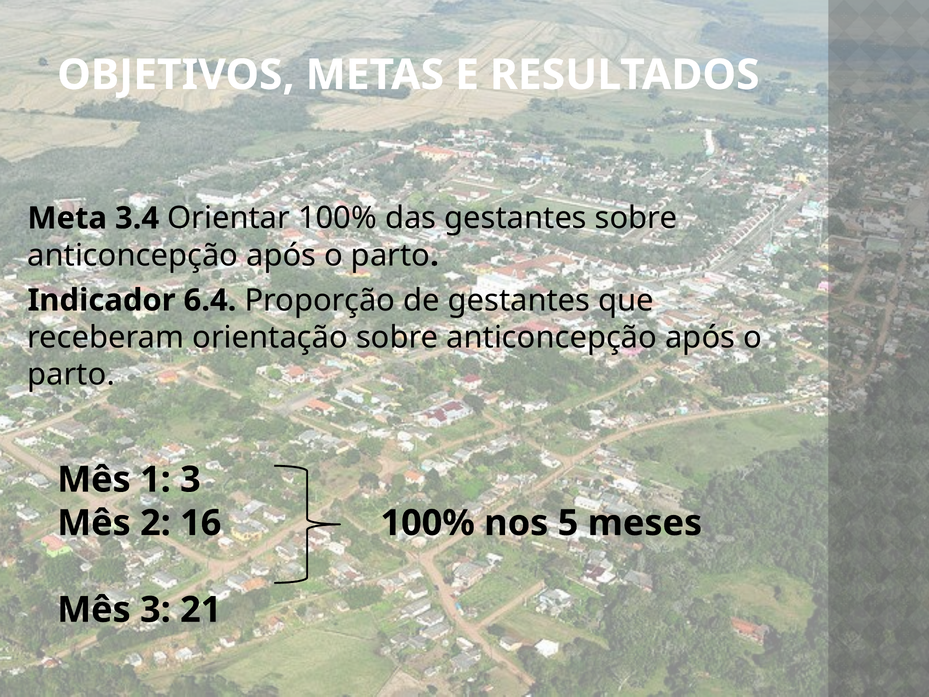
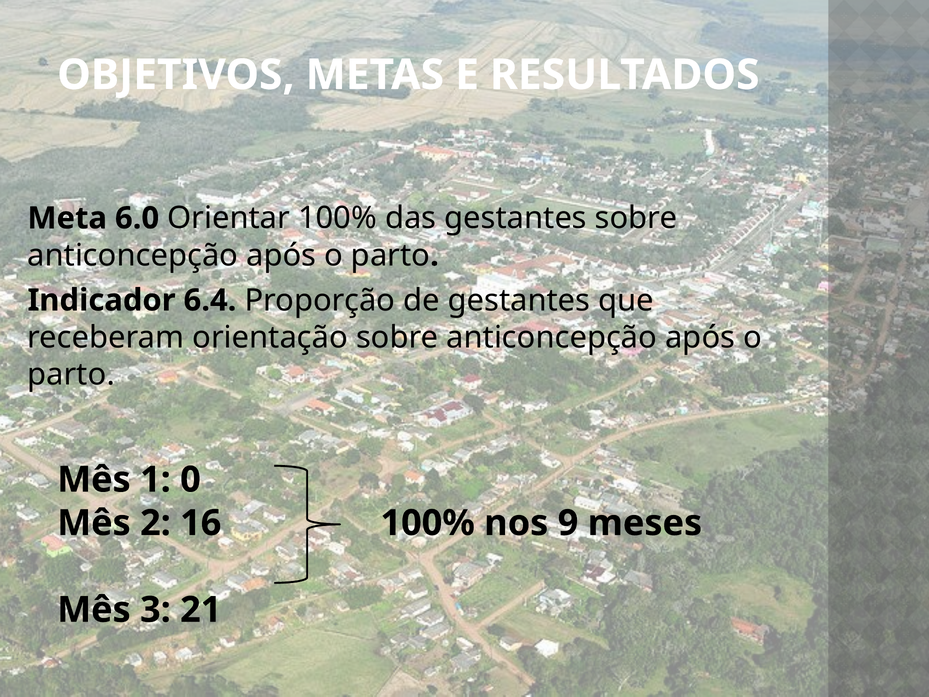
3.4: 3.4 -> 6.0
1 3: 3 -> 0
5: 5 -> 9
